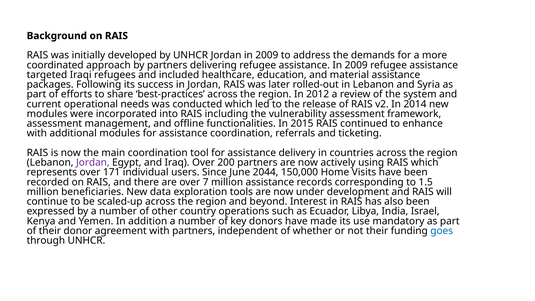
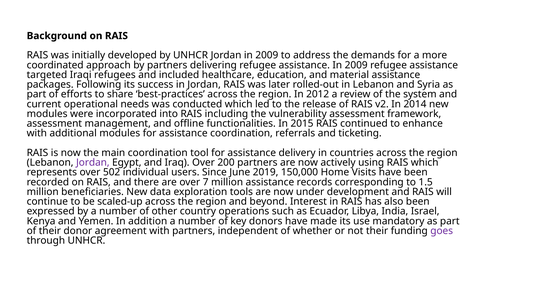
171: 171 -> 502
2044: 2044 -> 2019
goes colour: blue -> purple
